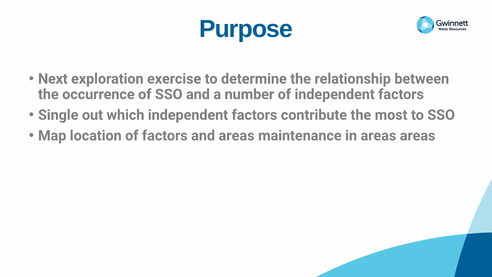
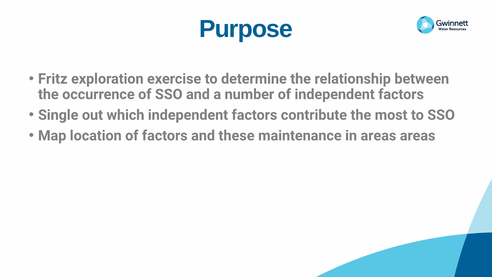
Next: Next -> Fritz
and areas: areas -> these
